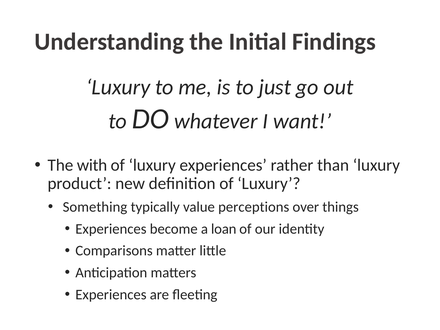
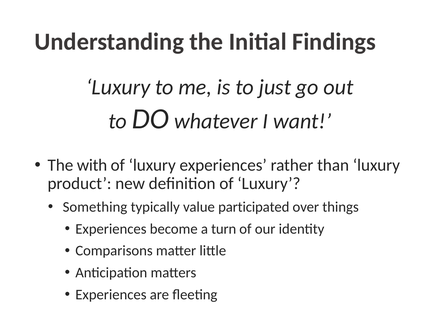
perceptions: perceptions -> participated
loan: loan -> turn
